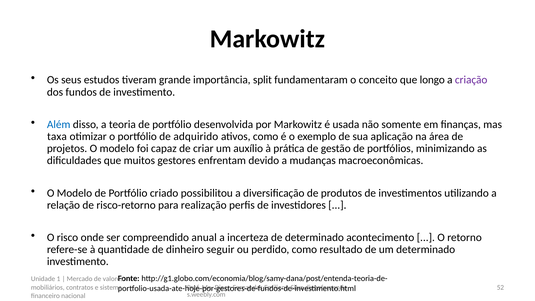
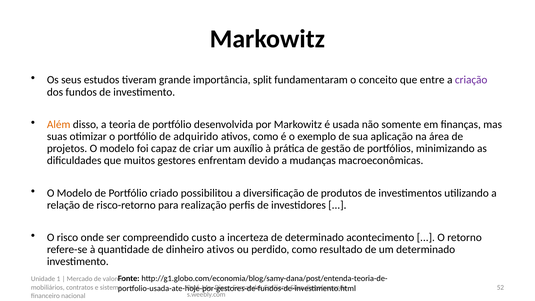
longo: longo -> entre
Além colour: blue -> orange
taxa: taxa -> suas
anual: anual -> custo
dinheiro seguir: seguir -> ativos
